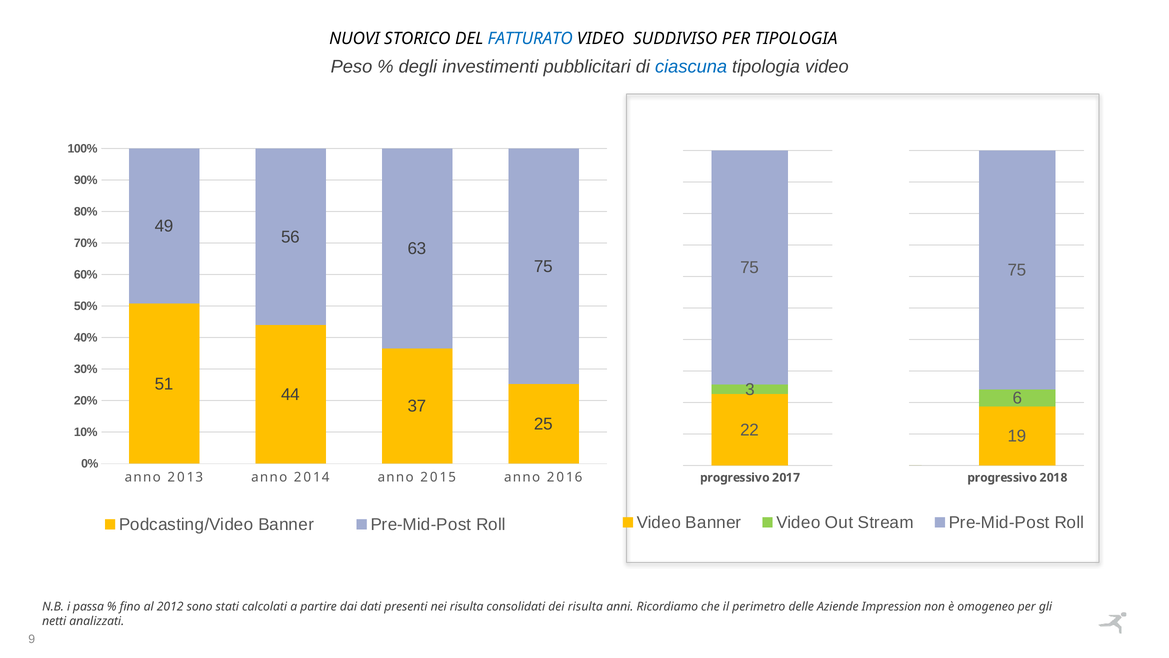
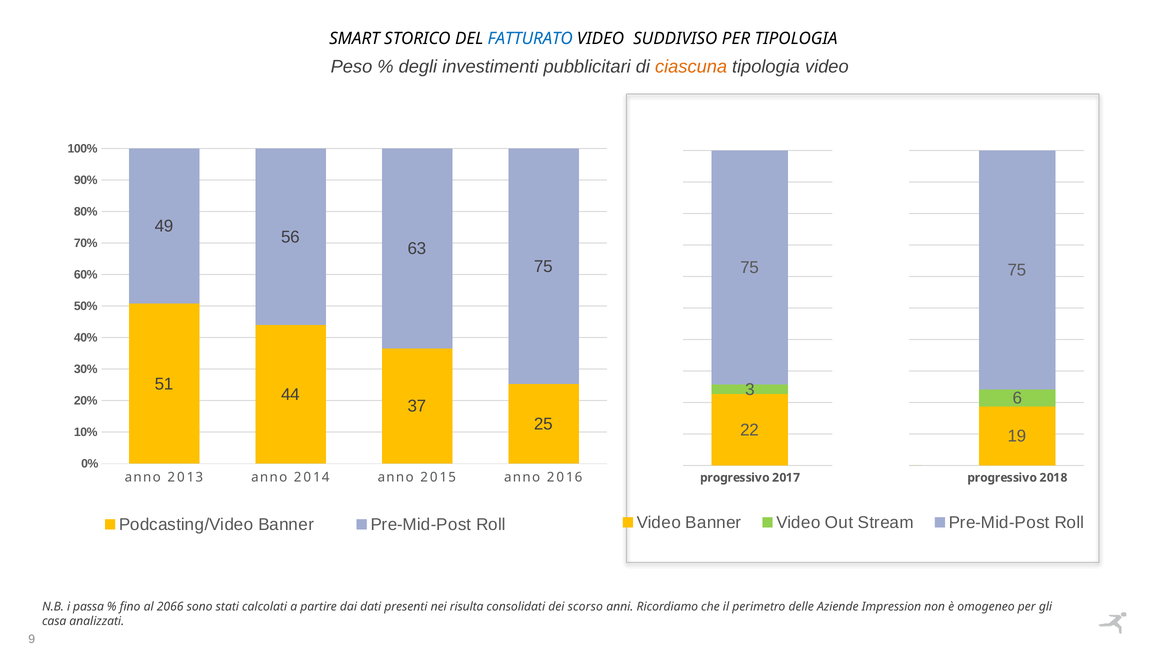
NUOVI: NUOVI -> SMART
ciascuna colour: blue -> orange
2012: 2012 -> 2066
dei risulta: risulta -> scorso
netti: netti -> casa
